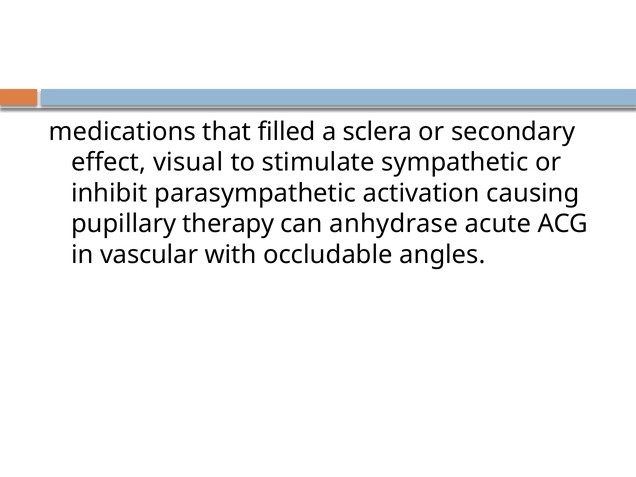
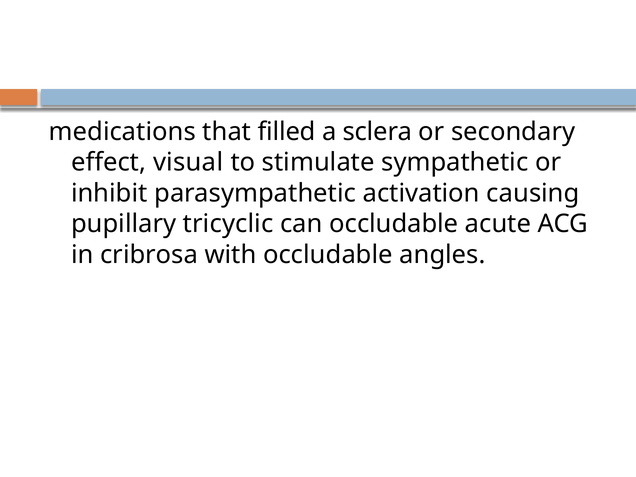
therapy: therapy -> tricyclic
can anhydrase: anhydrase -> occludable
vascular: vascular -> cribrosa
